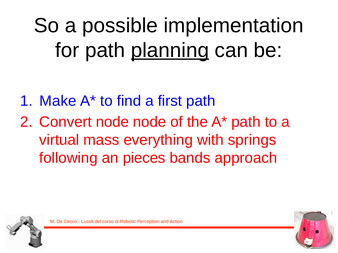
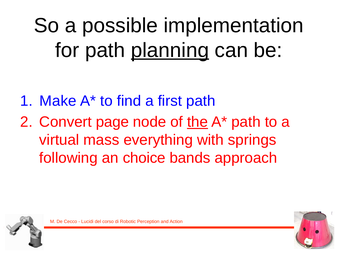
Convert node: node -> page
the underline: none -> present
pieces: pieces -> choice
